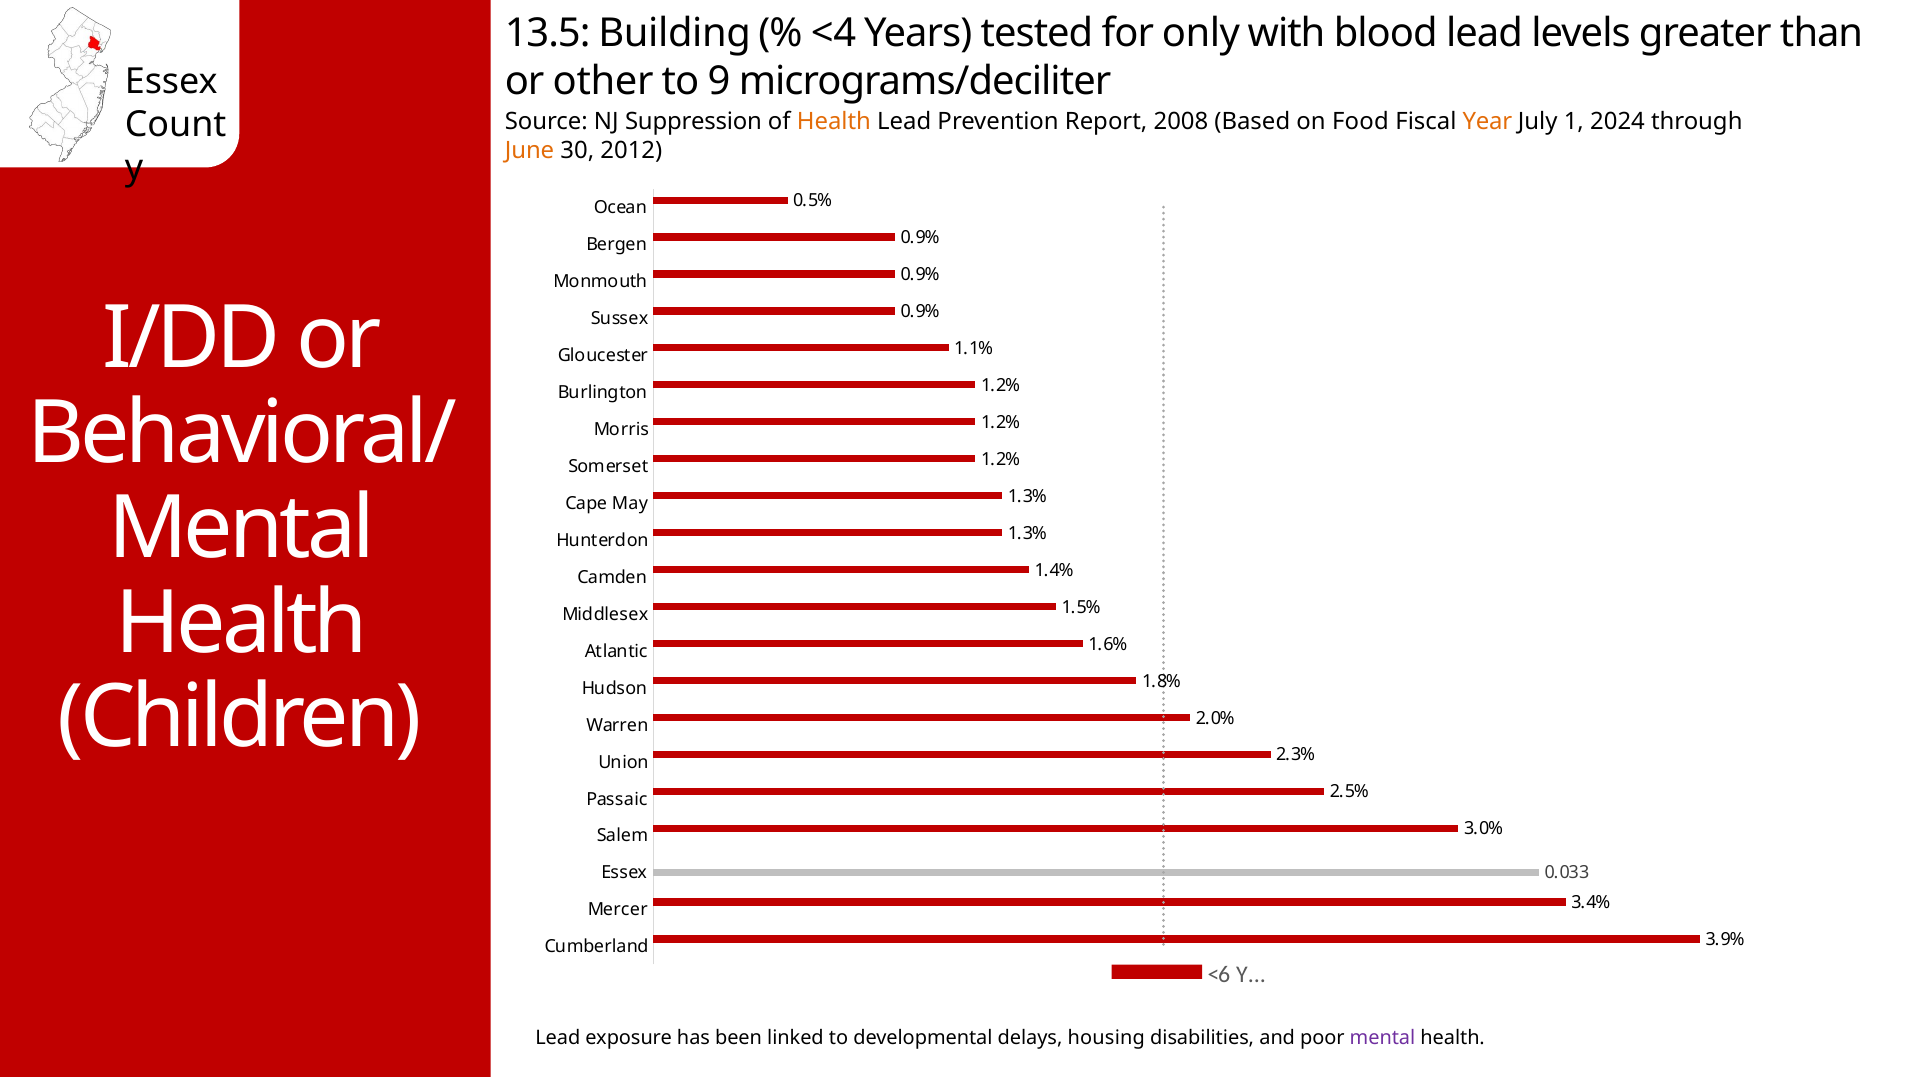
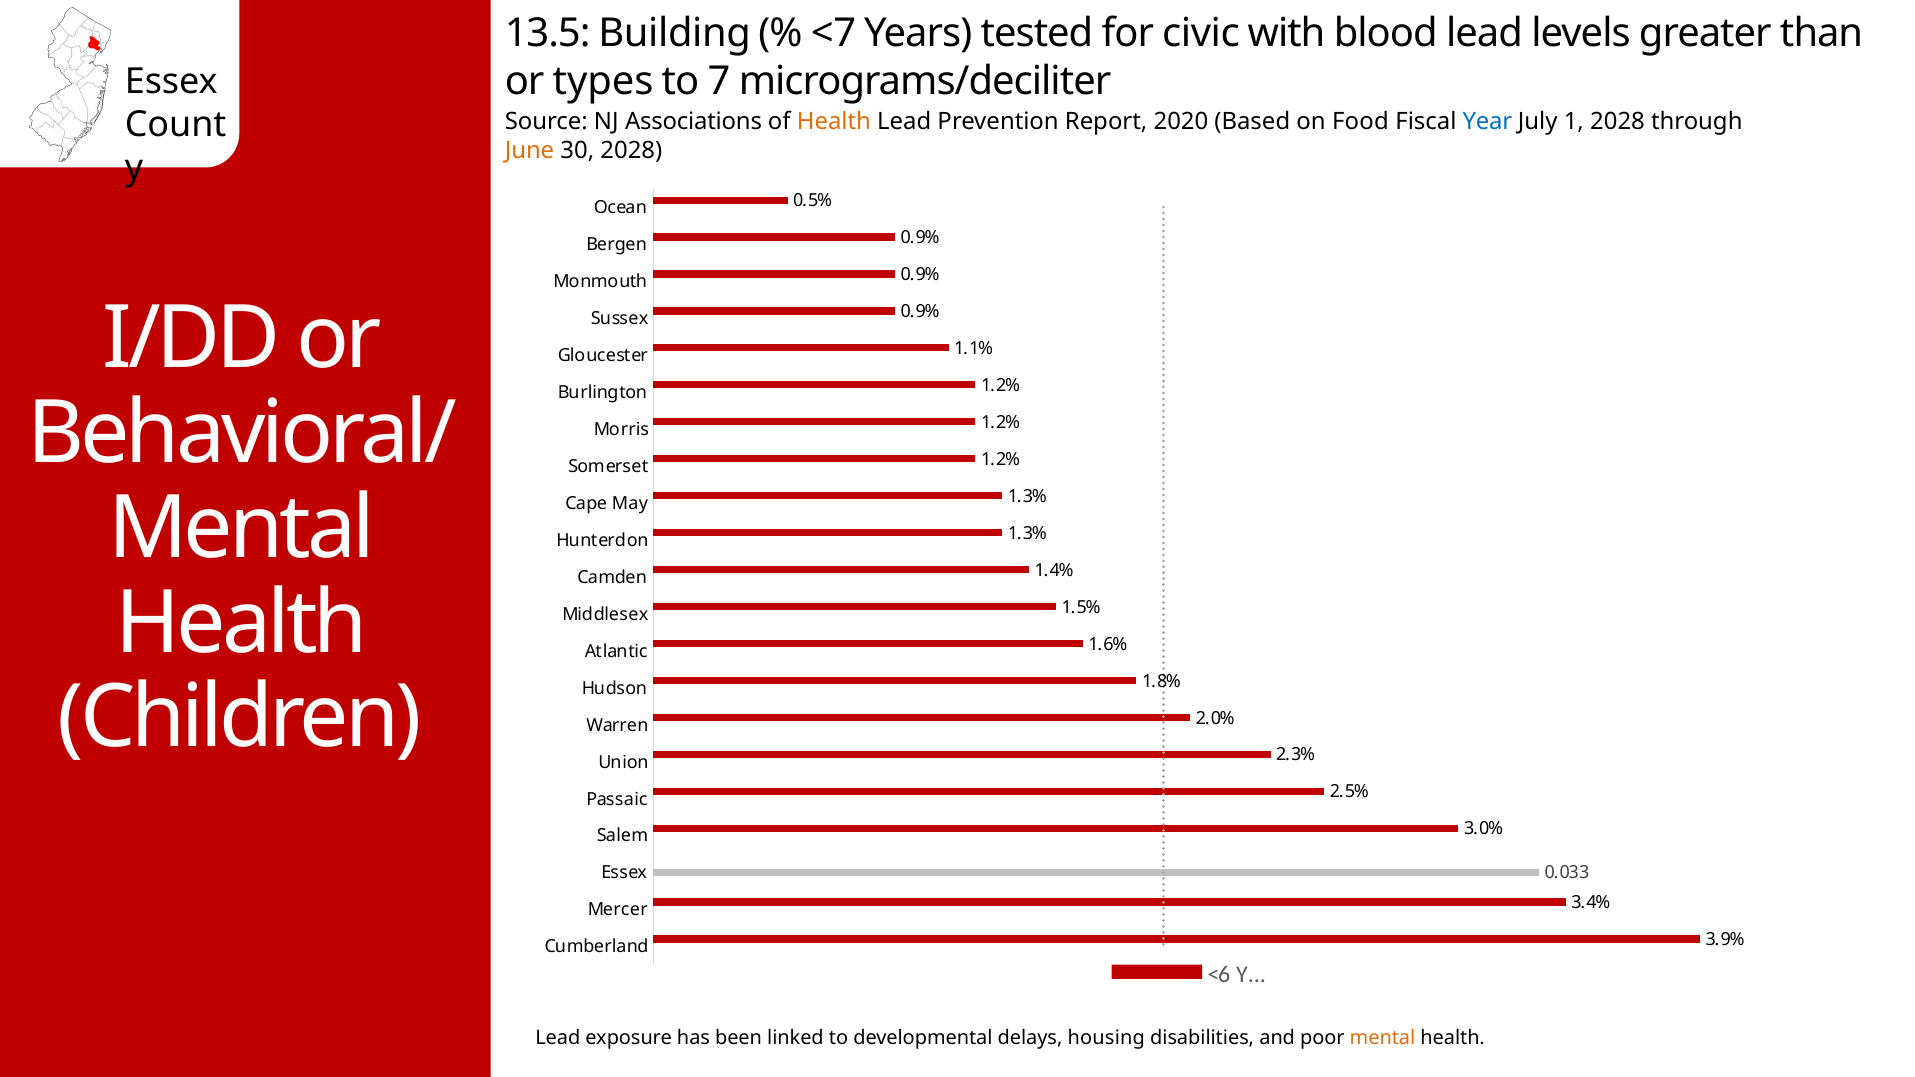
<4: <4 -> <7
only: only -> civic
other: other -> types
9: 9 -> 7
Suppression: Suppression -> Associations
2008: 2008 -> 2020
Year colour: orange -> blue
1 2024: 2024 -> 2028
30 2012: 2012 -> 2028
mental at (1383, 1038) colour: purple -> orange
